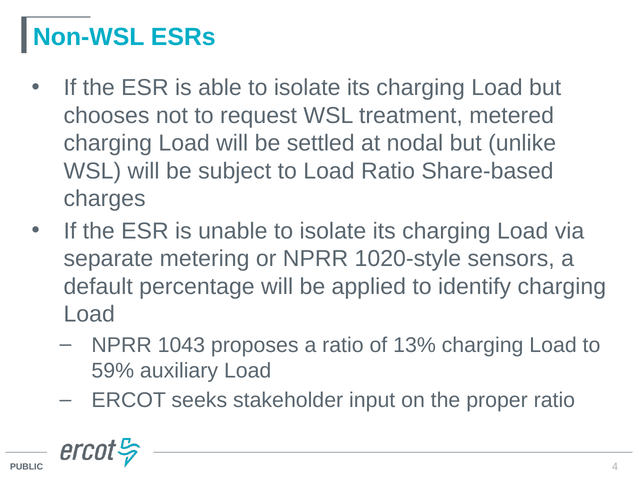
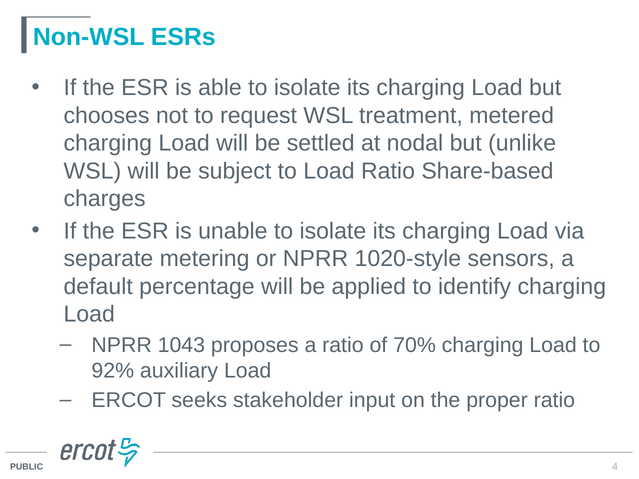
13%: 13% -> 70%
59%: 59% -> 92%
